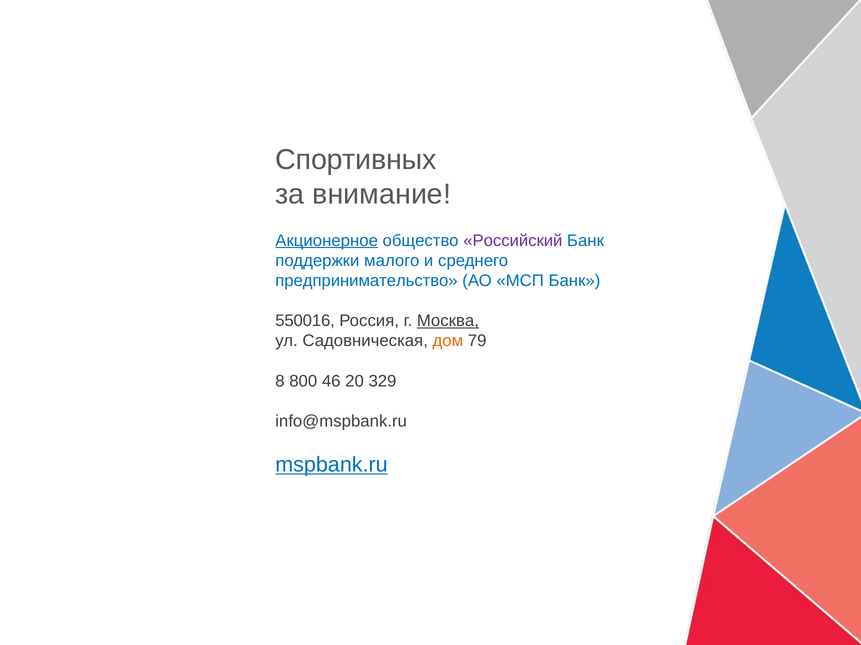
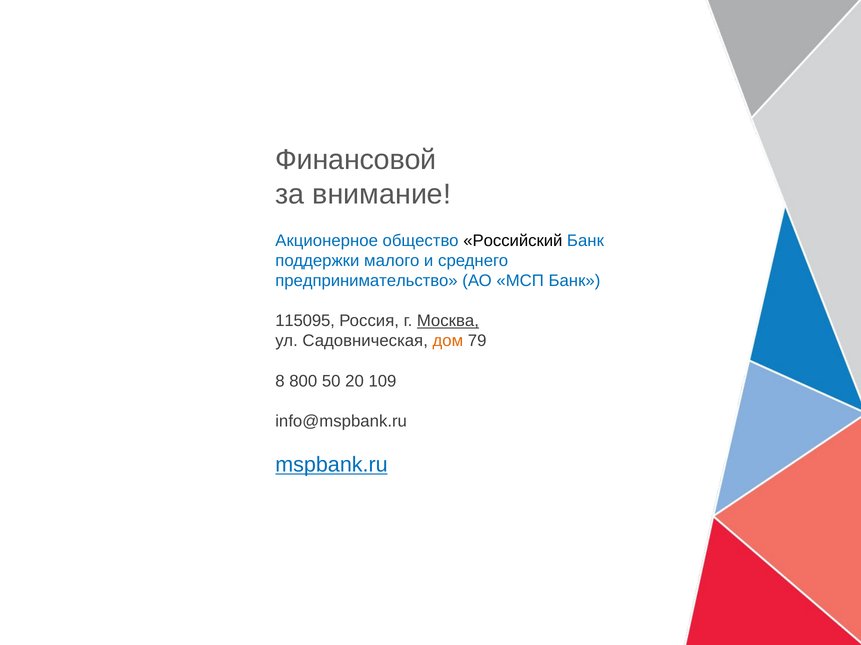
Спортивных: Спортивных -> Финансовой
Акционерное underline: present -> none
Российский colour: purple -> black
550016: 550016 -> 115095
46: 46 -> 50
329: 329 -> 109
